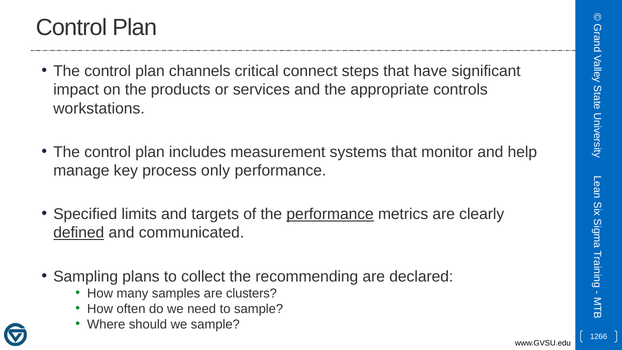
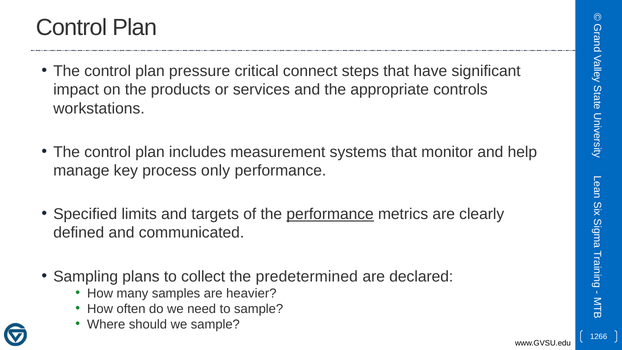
channels: channels -> pressure
defined underline: present -> none
recommending: recommending -> predetermined
clusters: clusters -> heavier
